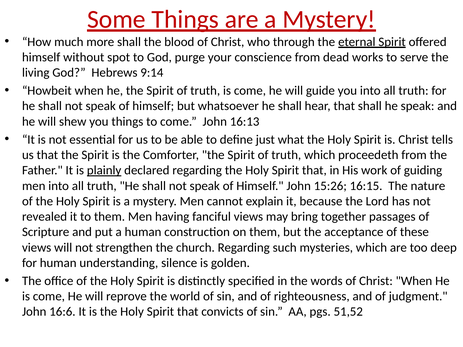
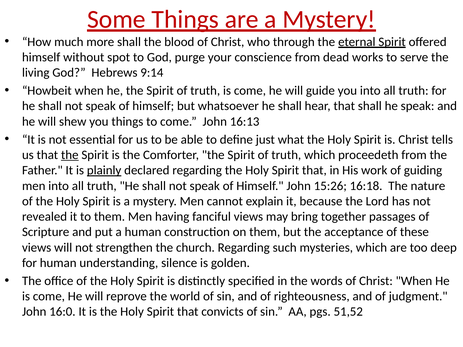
the at (70, 155) underline: none -> present
16:15: 16:15 -> 16:18
16:6: 16:6 -> 16:0
